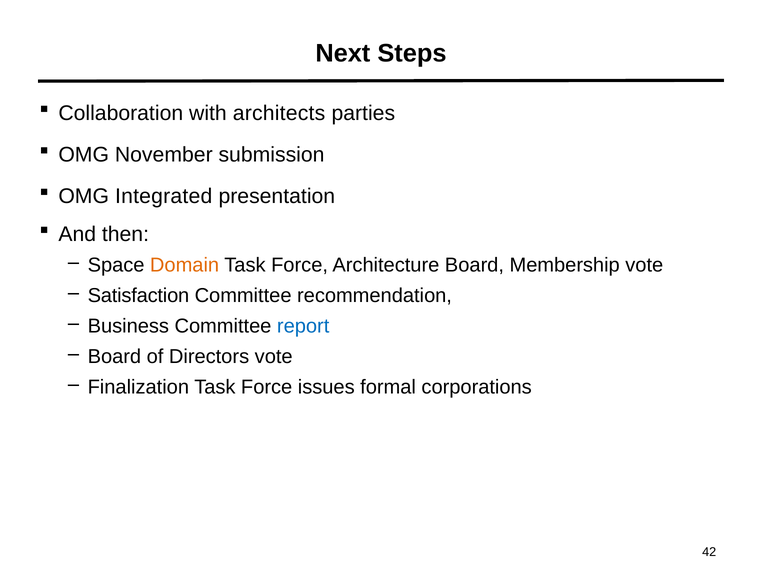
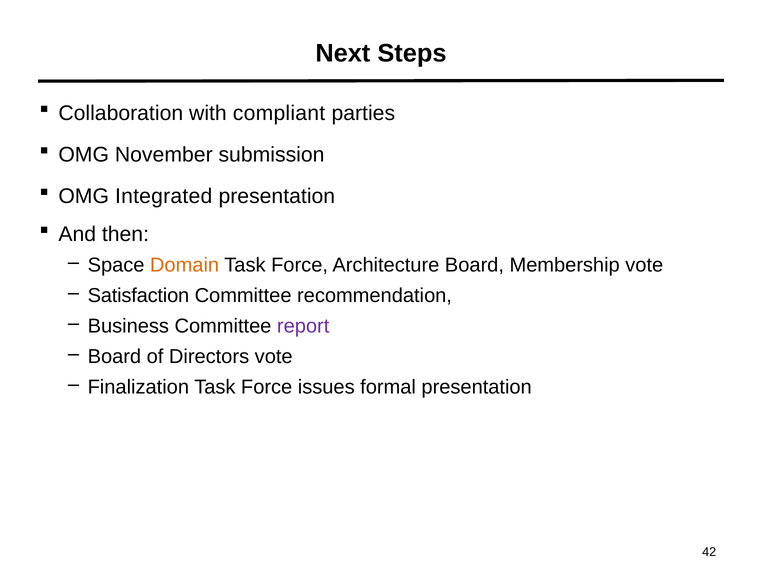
architects: architects -> compliant
report colour: blue -> purple
formal corporations: corporations -> presentation
